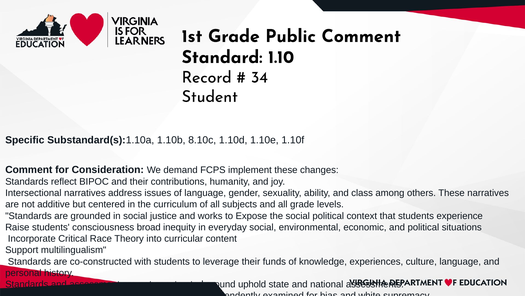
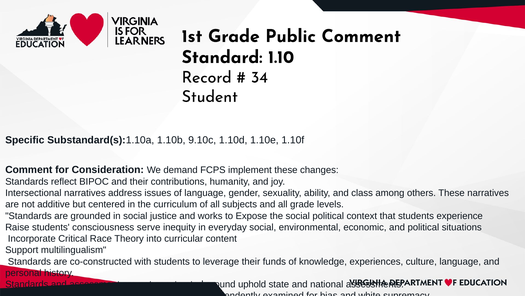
8.10c: 8.10c -> 9.10c
broad: broad -> serve
